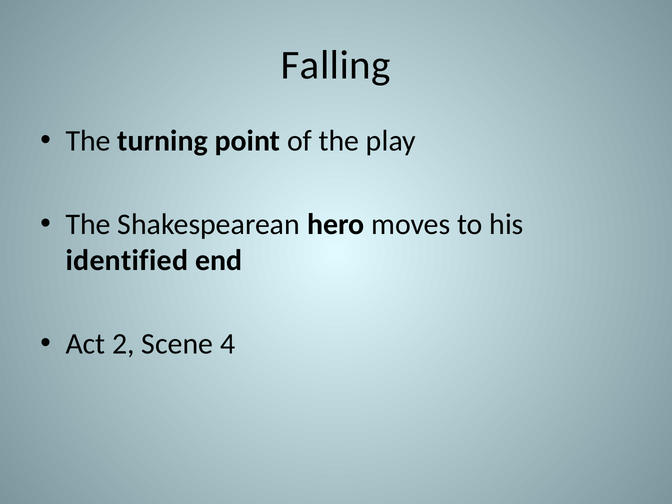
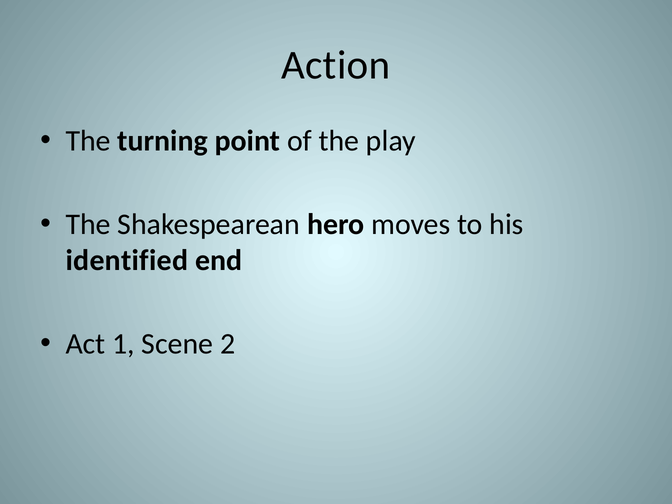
Falling: Falling -> Action
2: 2 -> 1
4: 4 -> 2
